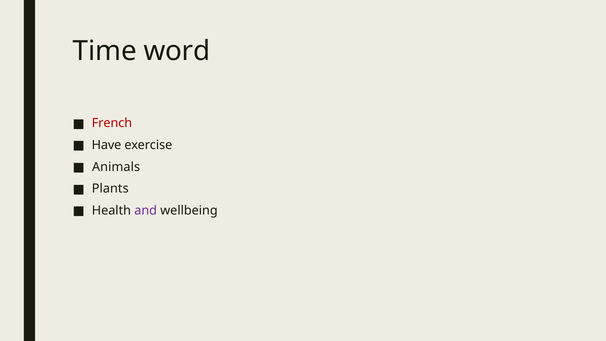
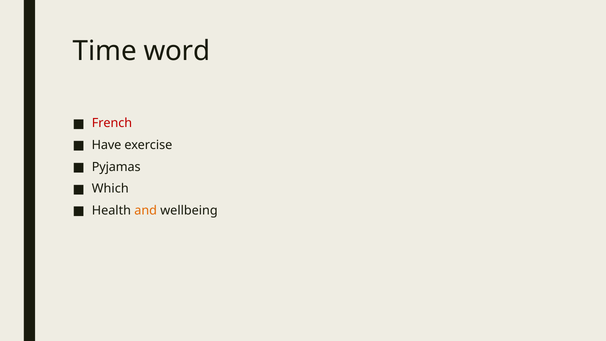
Animals: Animals -> Pyjamas
Plants: Plants -> Which
and colour: purple -> orange
